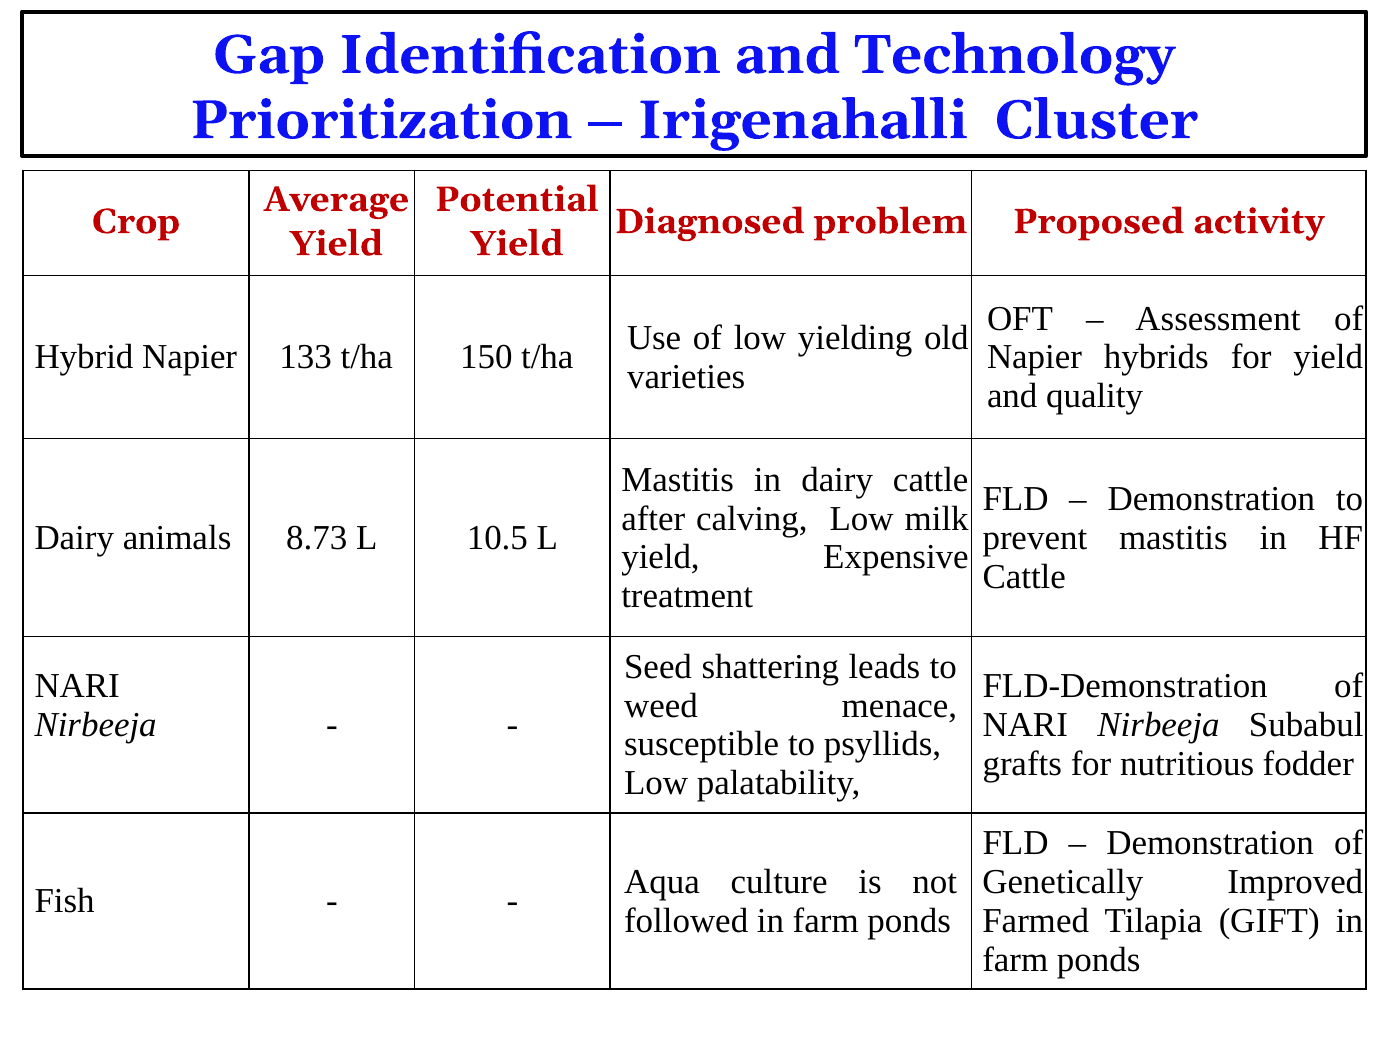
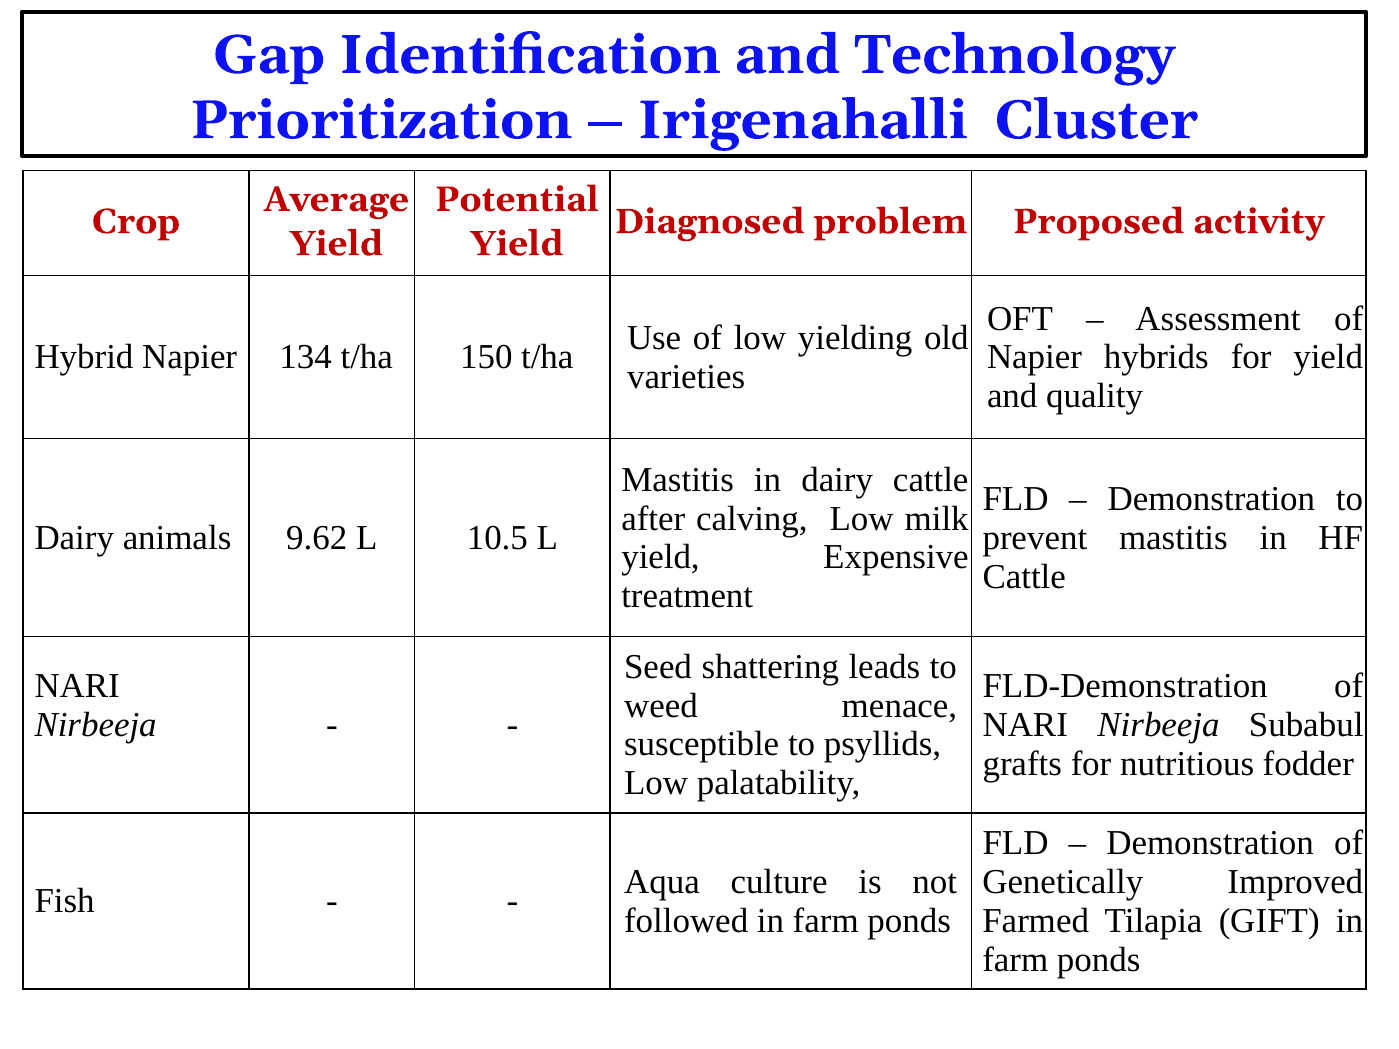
133: 133 -> 134
8.73: 8.73 -> 9.62
